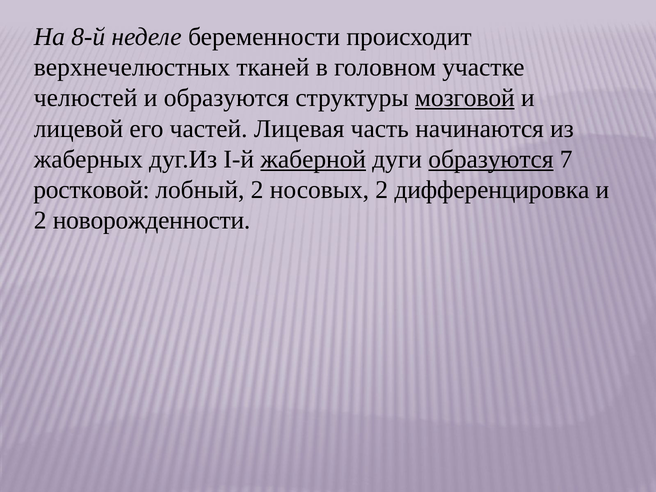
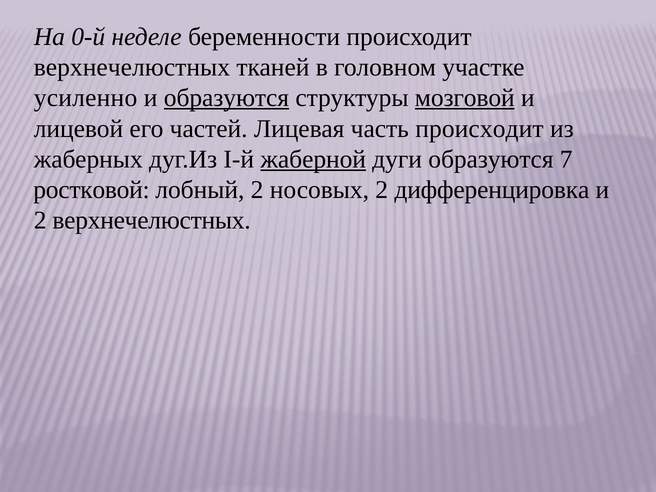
8-й: 8-й -> 0-й
челюстей: челюстей -> усиленно
образуются at (226, 98) underline: none -> present
часть начинаются: начинаются -> происходит
образуются at (491, 159) underline: present -> none
2 новорожденности: новорожденности -> верхнечелюстных
